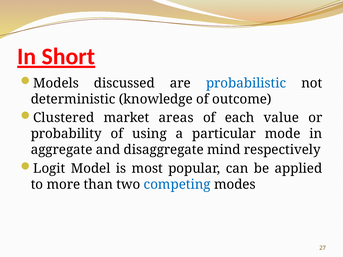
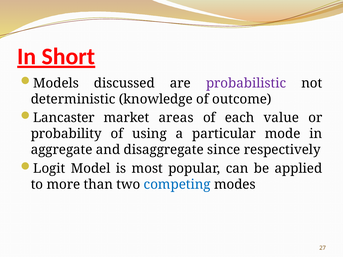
probabilistic colour: blue -> purple
Clustered: Clustered -> Lancaster
mind: mind -> since
